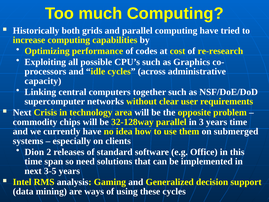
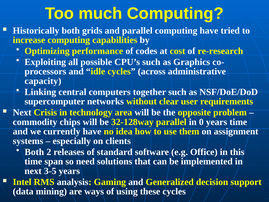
3: 3 -> 0
submerged: submerged -> assignment
Dion at (34, 152): Dion -> Both
